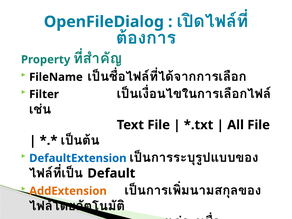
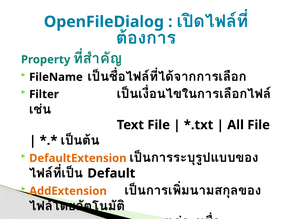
DefaultExtension colour: blue -> orange
